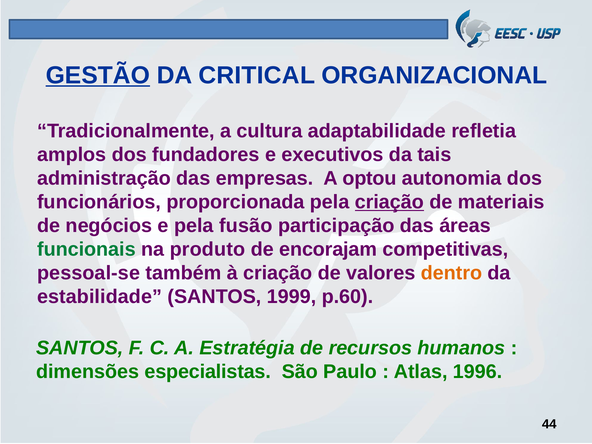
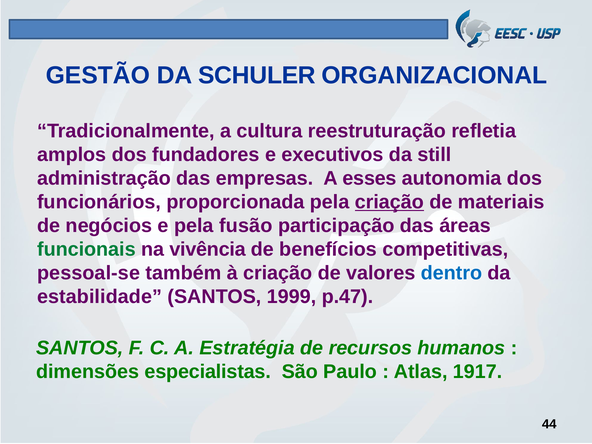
GESTÃO underline: present -> none
CRITICAL: CRITICAL -> SCHULER
adaptabilidade: adaptabilidade -> reestruturação
tais: tais -> still
optou: optou -> esses
produto: produto -> vivência
encorajam: encorajam -> benefícios
dentro colour: orange -> blue
p.60: p.60 -> p.47
1996: 1996 -> 1917
